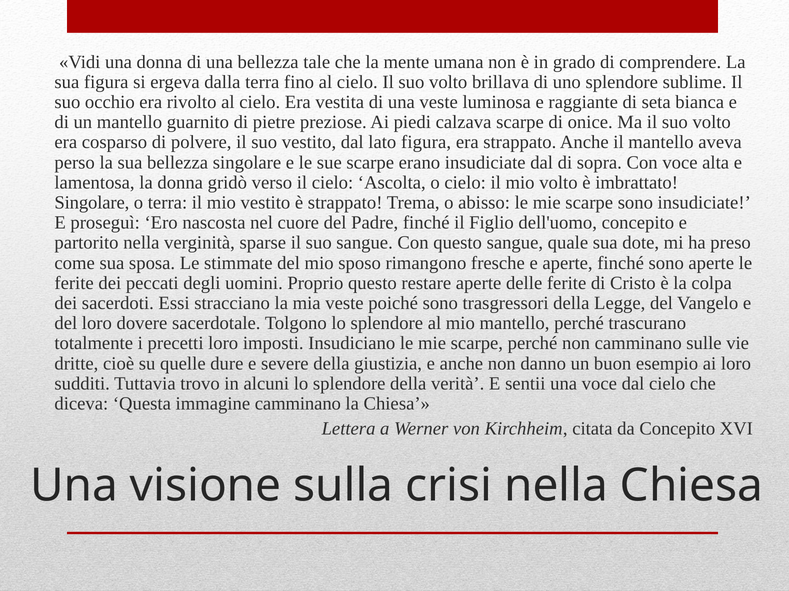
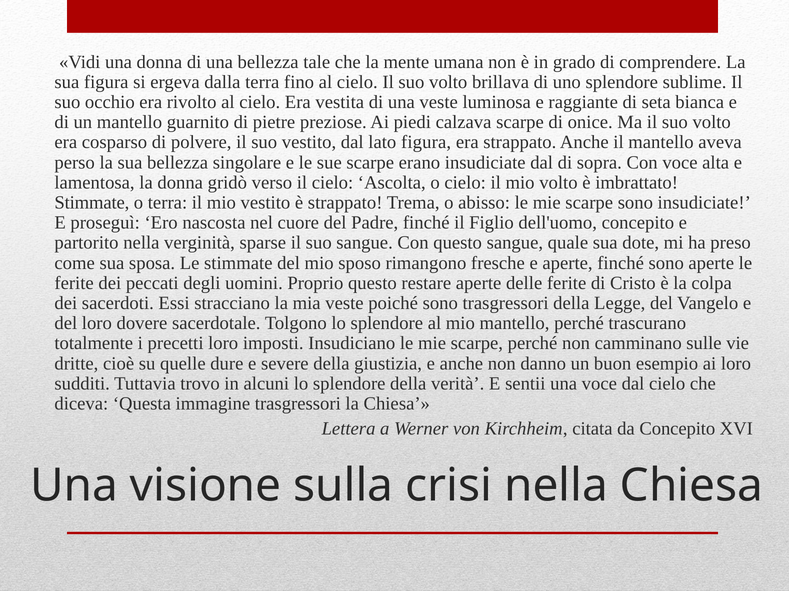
Singolare at (92, 203): Singolare -> Stimmate
immagine camminano: camminano -> trasgressori
